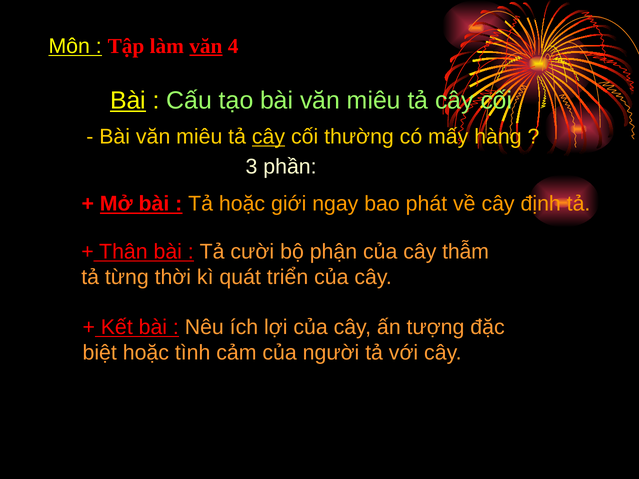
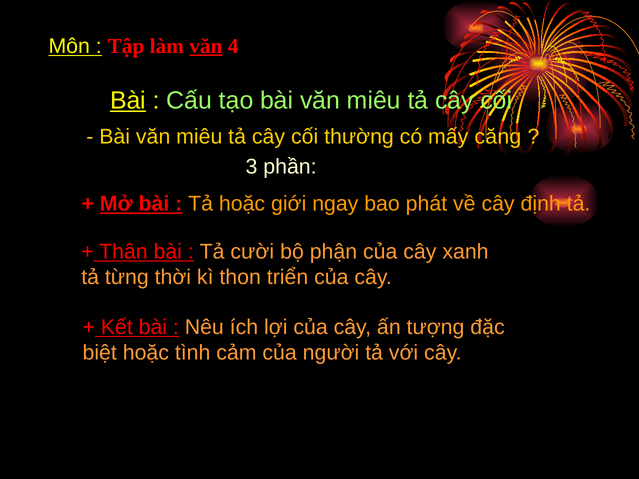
cây at (269, 137) underline: present -> none
hàng: hàng -> căng
thẫm: thẫm -> xanh
quát: quát -> thon
